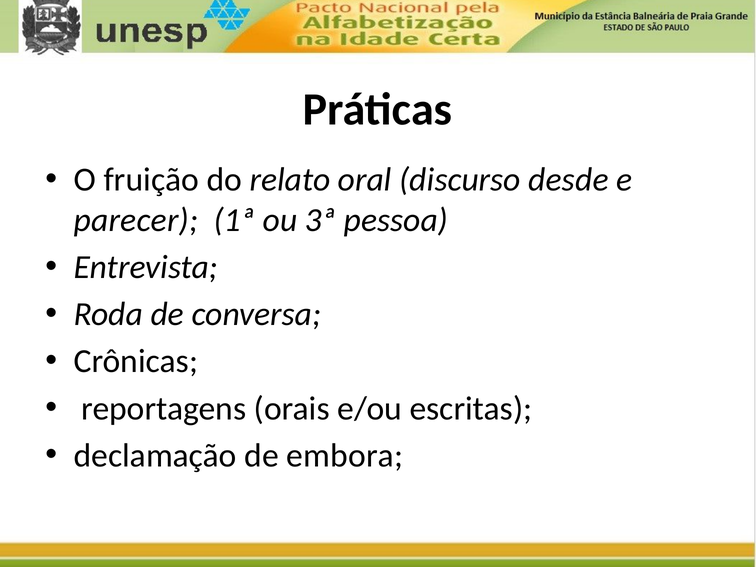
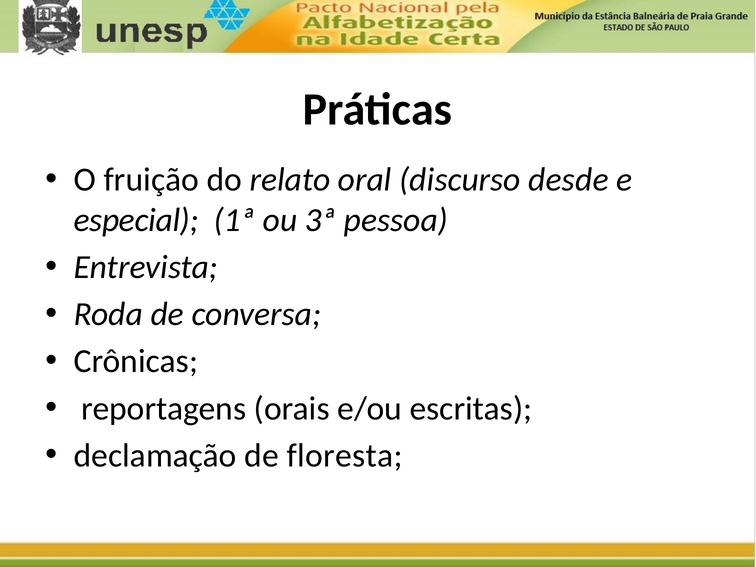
parecer: parecer -> especial
embora: embora -> floresta
